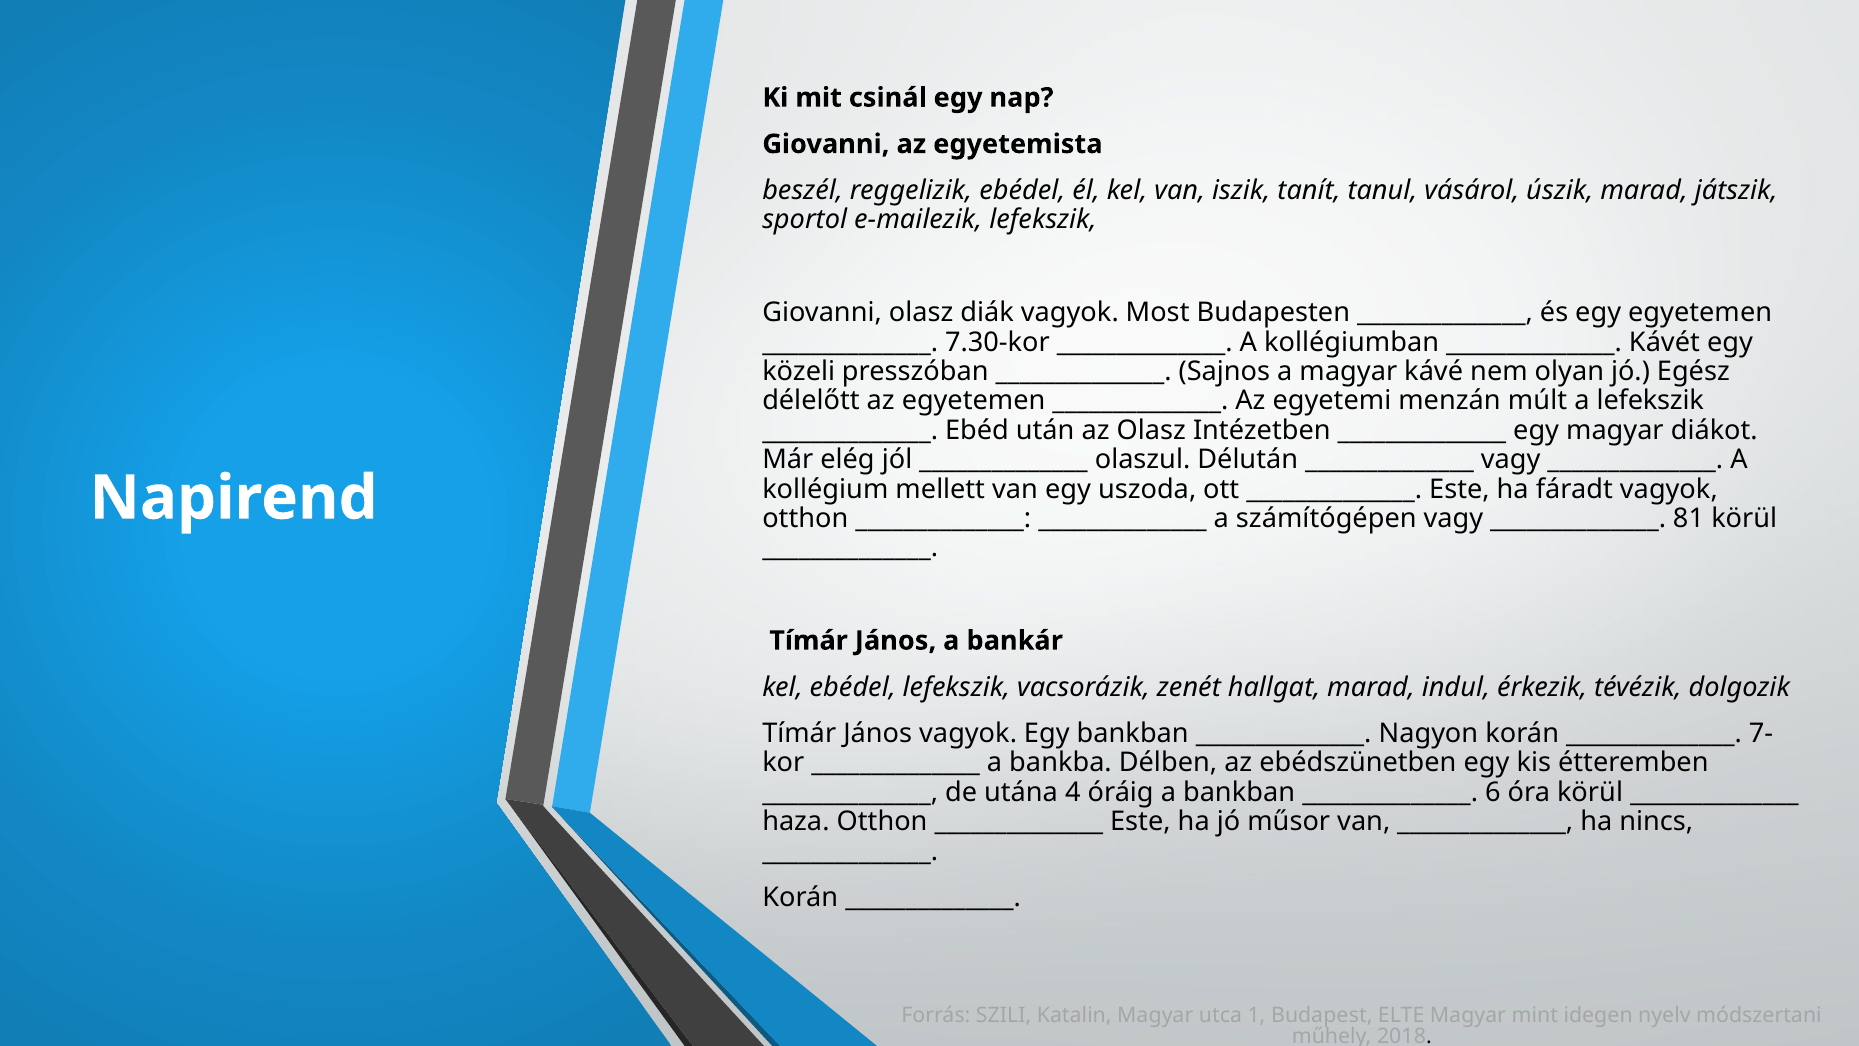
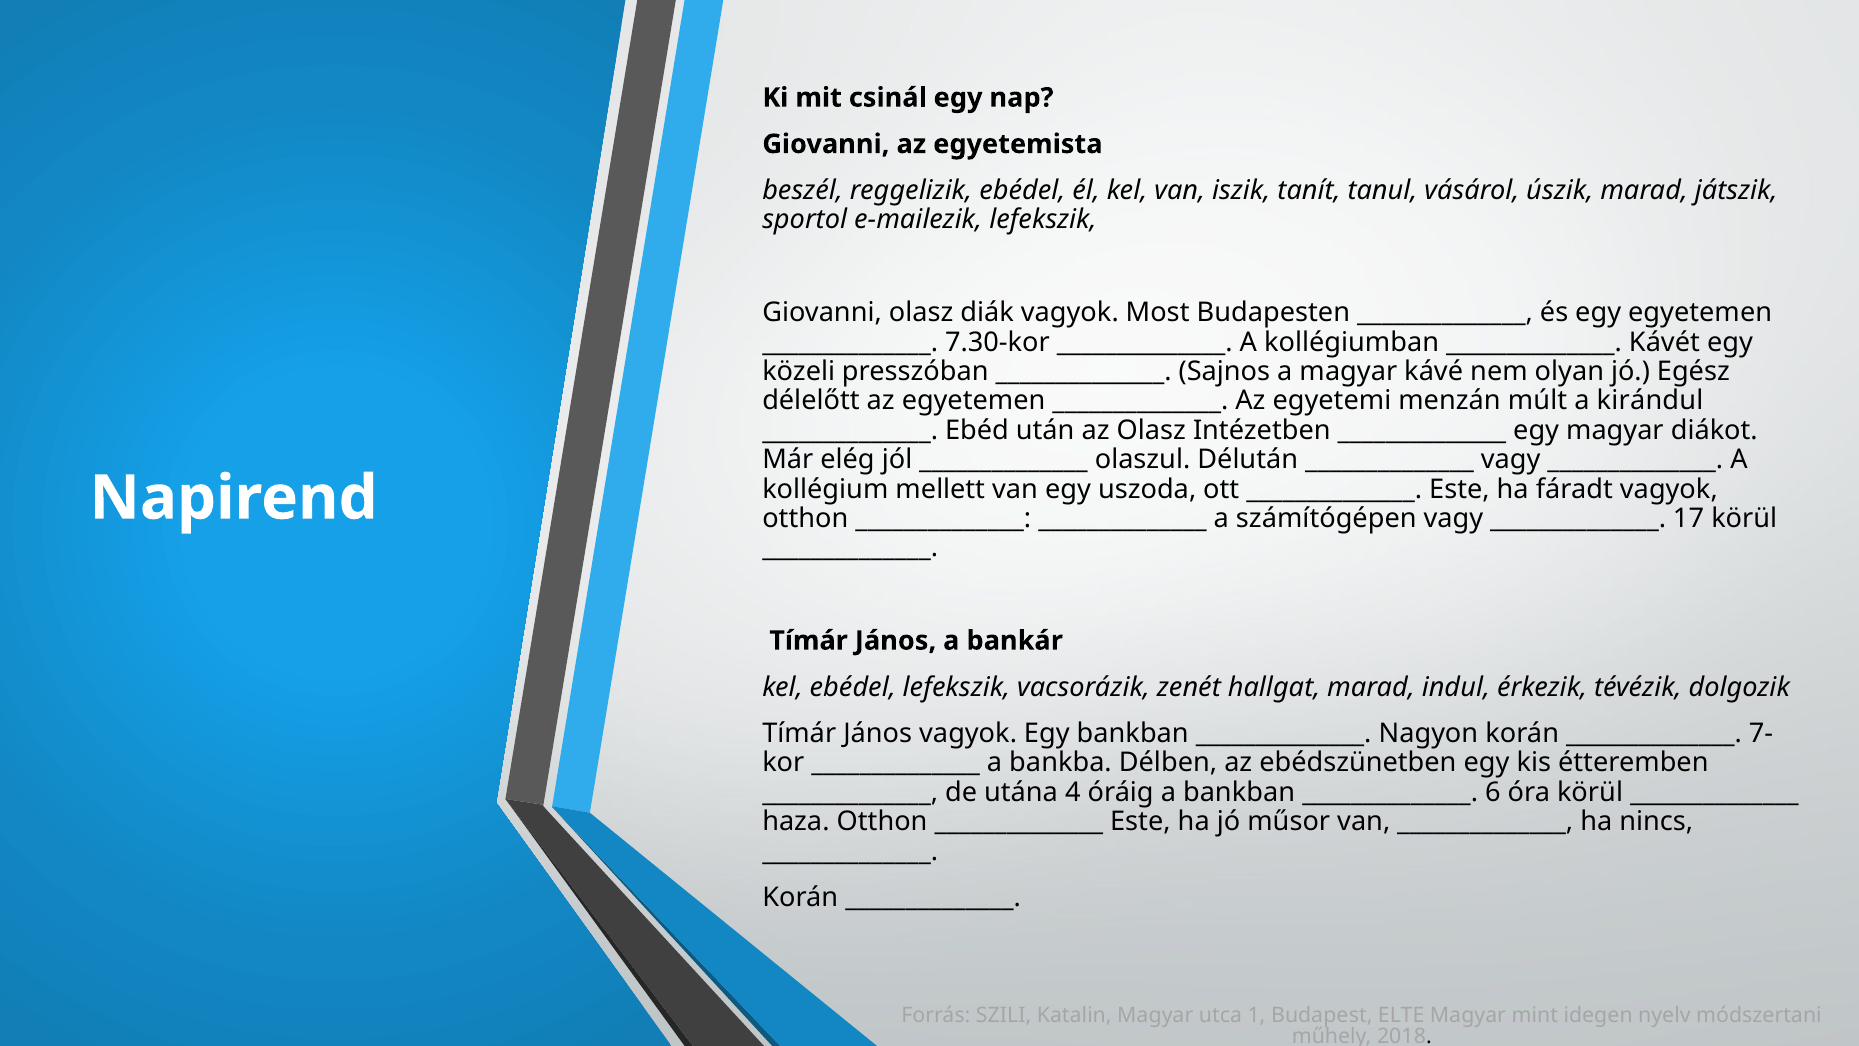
a lefekszik: lefekszik -> kirándul
81: 81 -> 17
